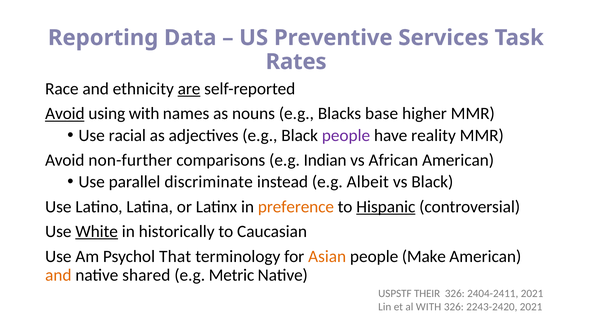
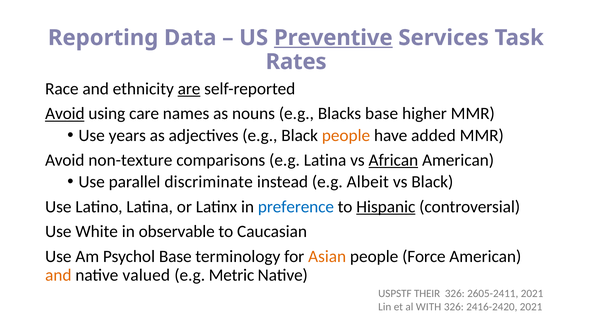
Preventive underline: none -> present
using with: with -> care
racial: racial -> years
people at (346, 135) colour: purple -> orange
reality: reality -> added
non-further: non-further -> non-texture
e.g Indian: Indian -> Latina
African underline: none -> present
preference colour: orange -> blue
White underline: present -> none
historically: historically -> observable
Psychol That: That -> Base
Make: Make -> Force
shared: shared -> valued
2404-2411: 2404-2411 -> 2605-2411
2243-2420: 2243-2420 -> 2416-2420
